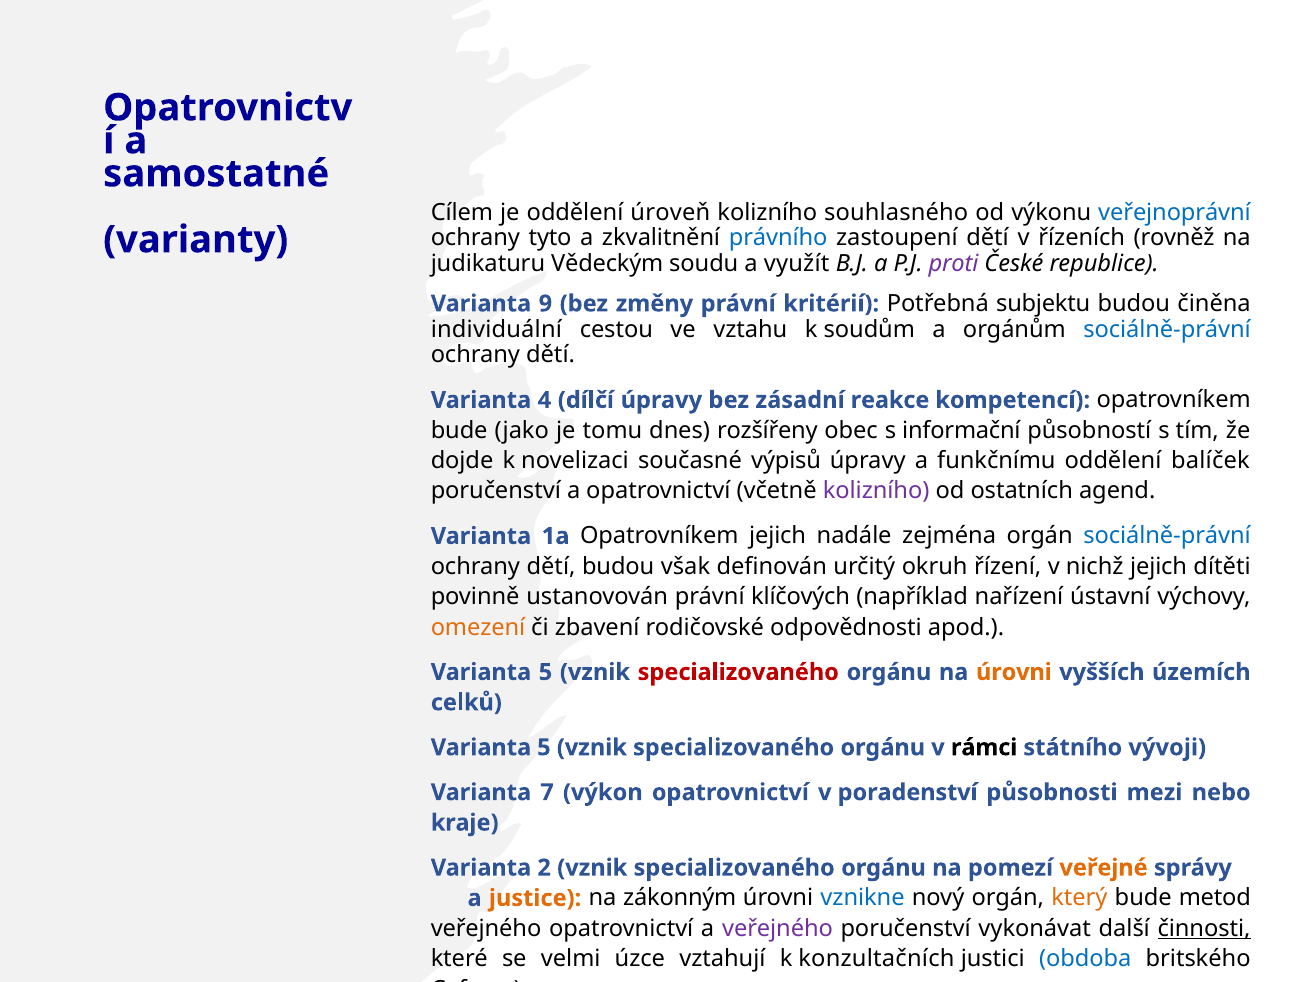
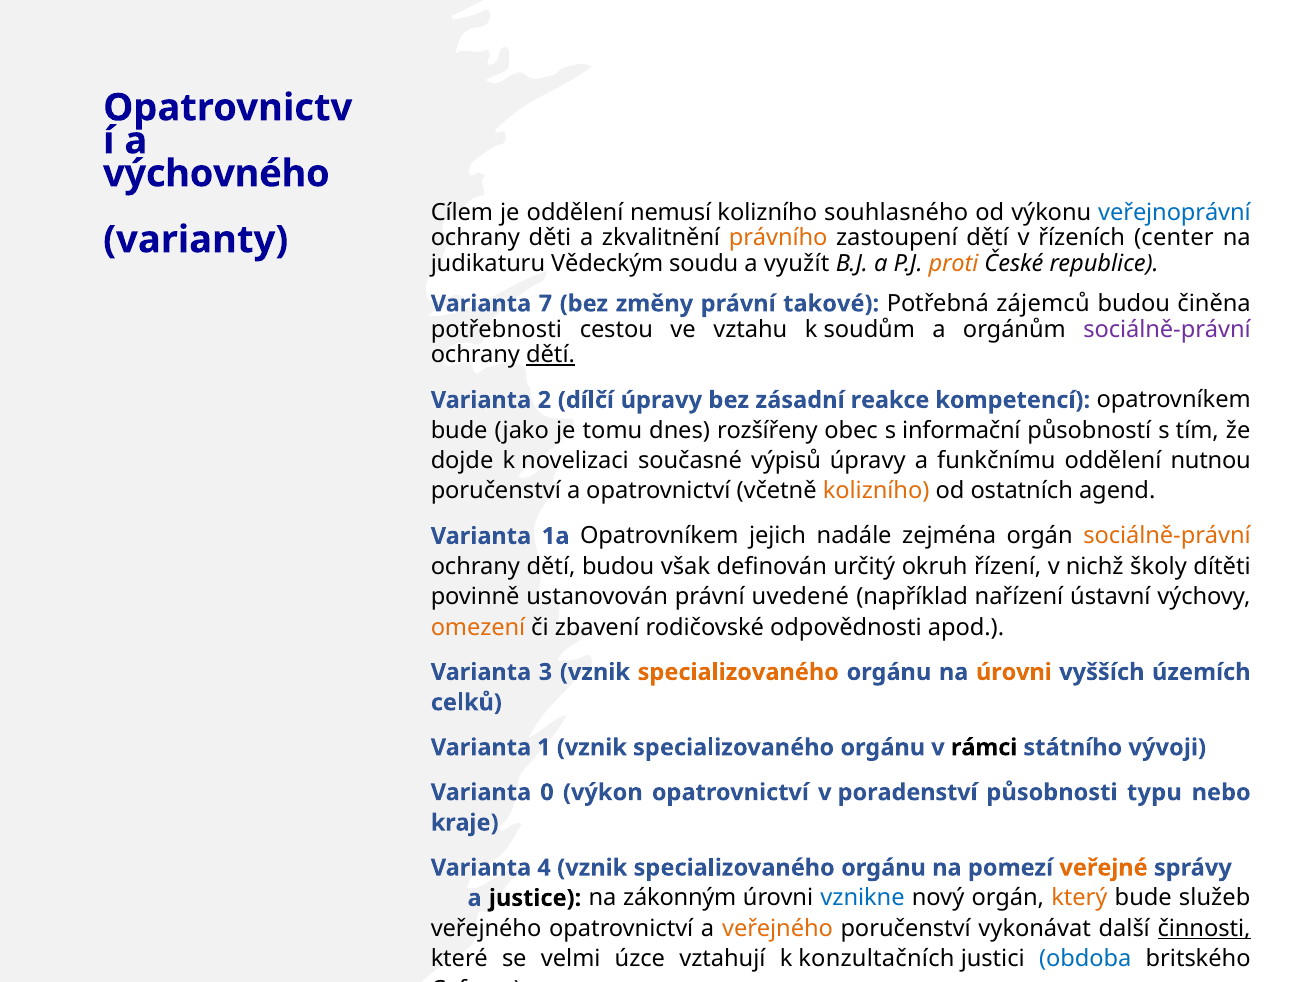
samostatné: samostatné -> výchovného
úroveň: úroveň -> nemusí
tyto: tyto -> děti
právního colour: blue -> orange
rovněž: rovněž -> center
proti colour: purple -> orange
9 at (545, 304): 9 -> 7
kritérií: kritérií -> takové
subjektu: subjektu -> zájemců
individuální: individuální -> potřebnosti
sociálně-právní at (1167, 329) colour: blue -> purple
dětí at (551, 355) underline: none -> present
4: 4 -> 2
balíček: balíček -> nutnou
kolizního at (876, 491) colour: purple -> orange
sociálně-právní at (1167, 536) colour: blue -> orange
nichž jejich: jejich -> školy
klíčových: klíčových -> uvedené
5 at (545, 673): 5 -> 3
specializovaného at (738, 673) colour: red -> orange
5 at (544, 748): 5 -> 1
7 at (547, 793): 7 -> 0
mezi: mezi -> typu
2: 2 -> 4
justice colour: orange -> black
metod: metod -> služeb
veřejného at (777, 929) colour: purple -> orange
